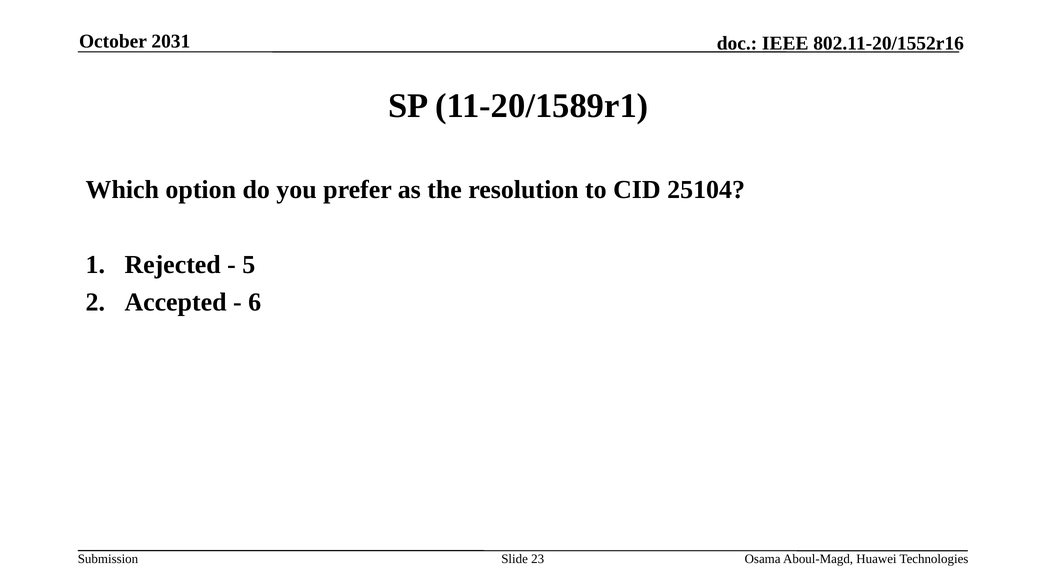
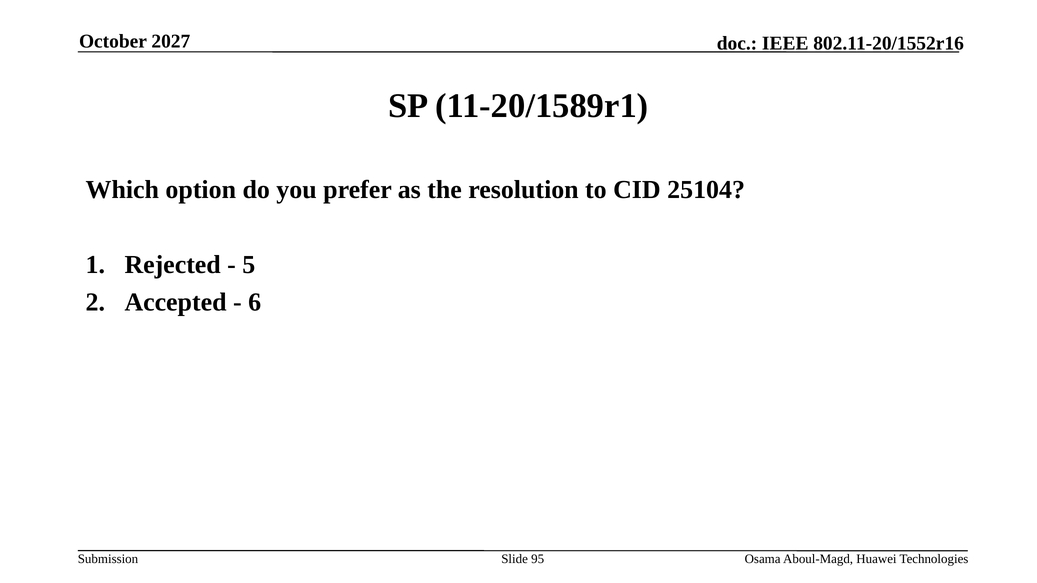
2031: 2031 -> 2027
23: 23 -> 95
